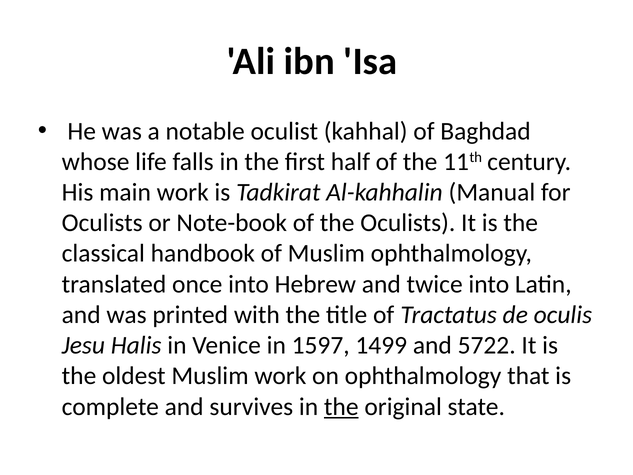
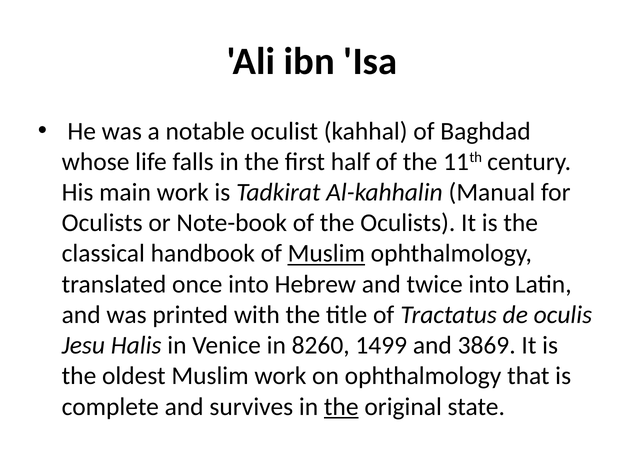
Muslim at (326, 253) underline: none -> present
1597: 1597 -> 8260
5722: 5722 -> 3869
